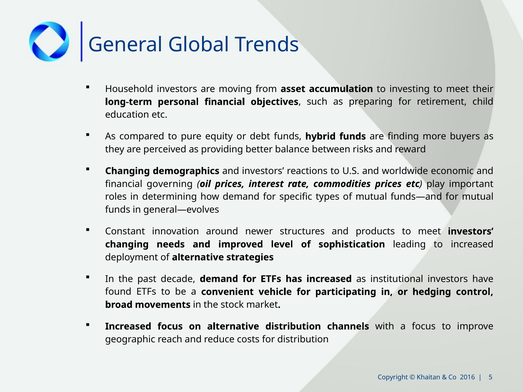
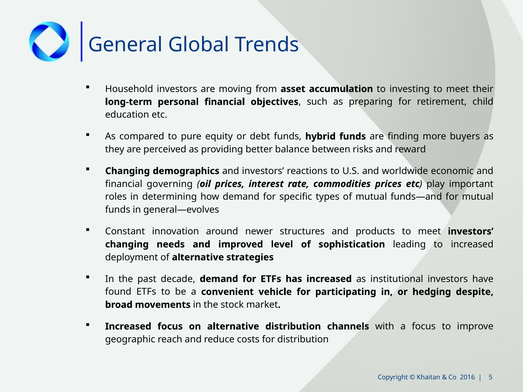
control: control -> despite
